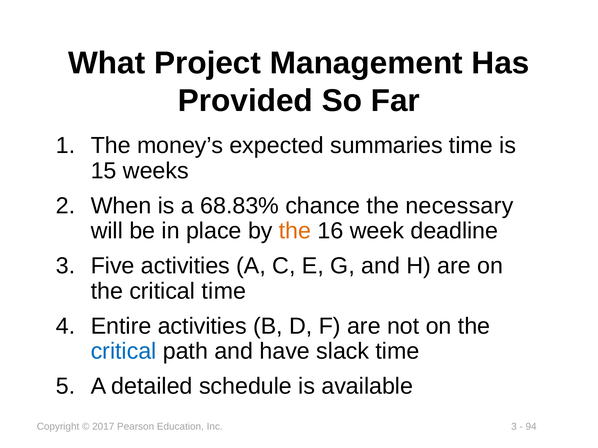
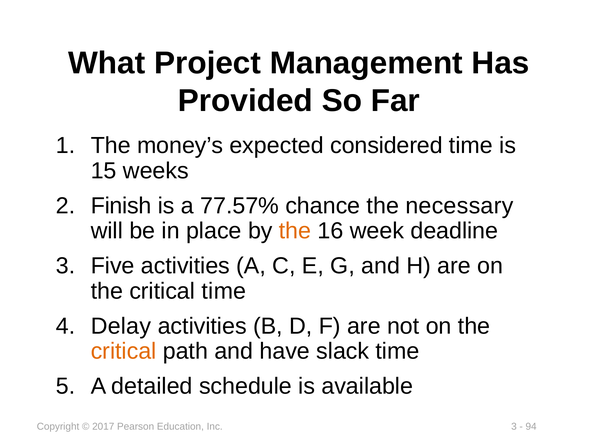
summaries: summaries -> considered
When: When -> Finish
68.83%: 68.83% -> 77.57%
Entire: Entire -> Delay
critical at (124, 352) colour: blue -> orange
